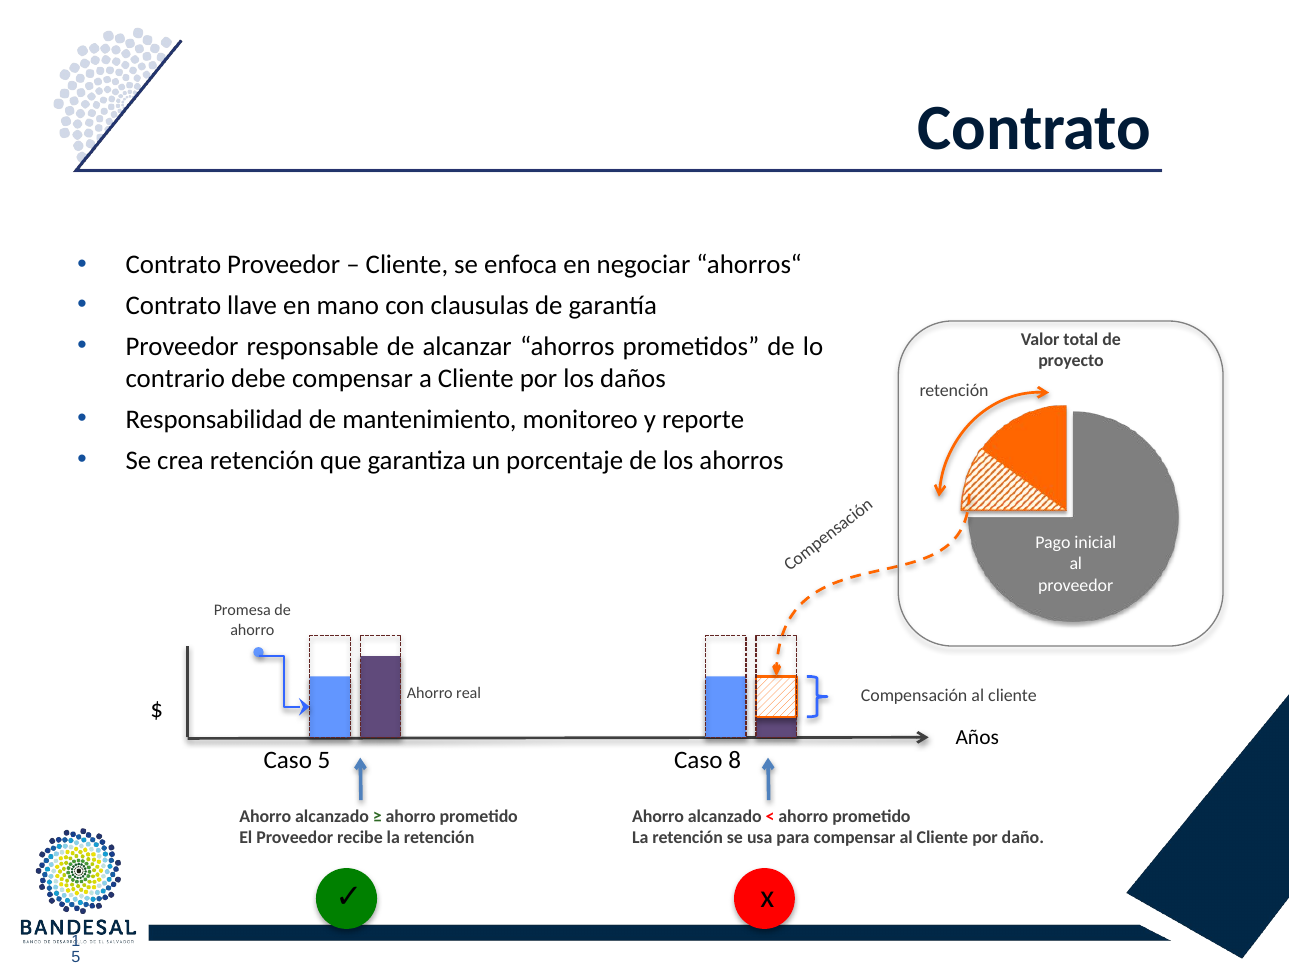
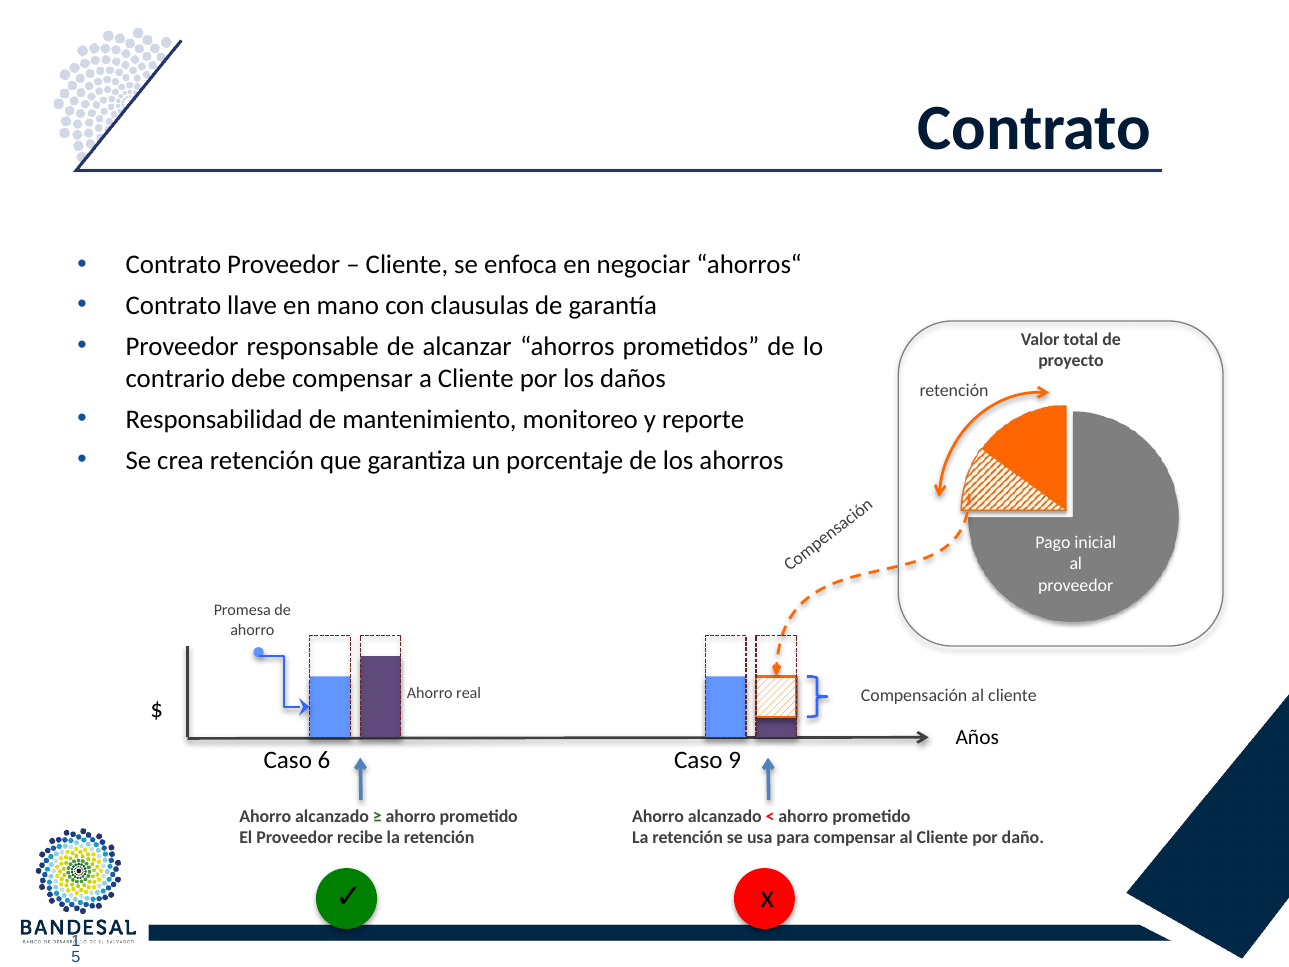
Caso 5: 5 -> 6
8: 8 -> 9
